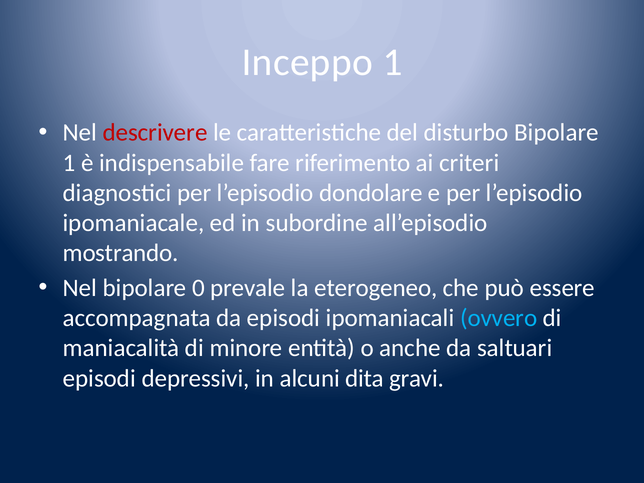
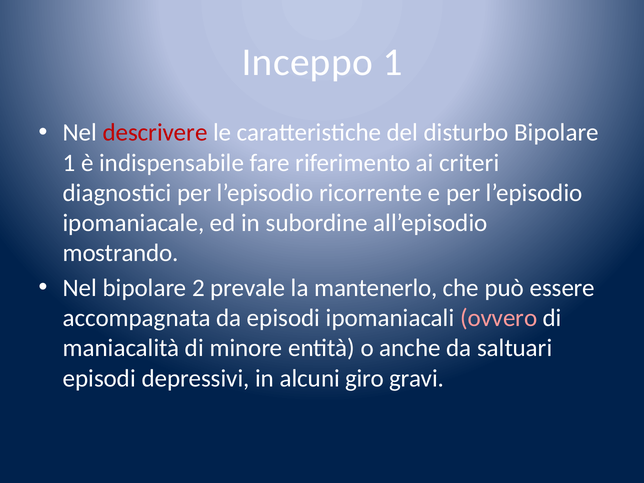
dondolare: dondolare -> ricorrente
0: 0 -> 2
eterogeneo: eterogeneo -> mantenerlo
ovvero colour: light blue -> pink
dita: dita -> giro
